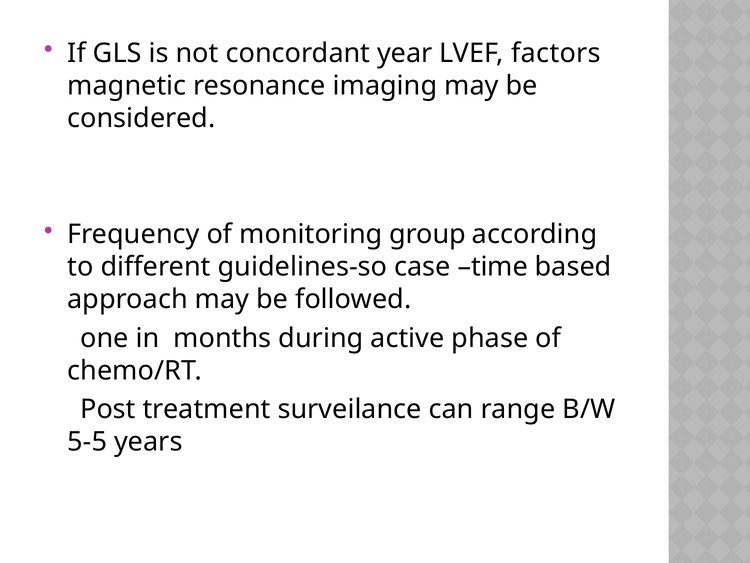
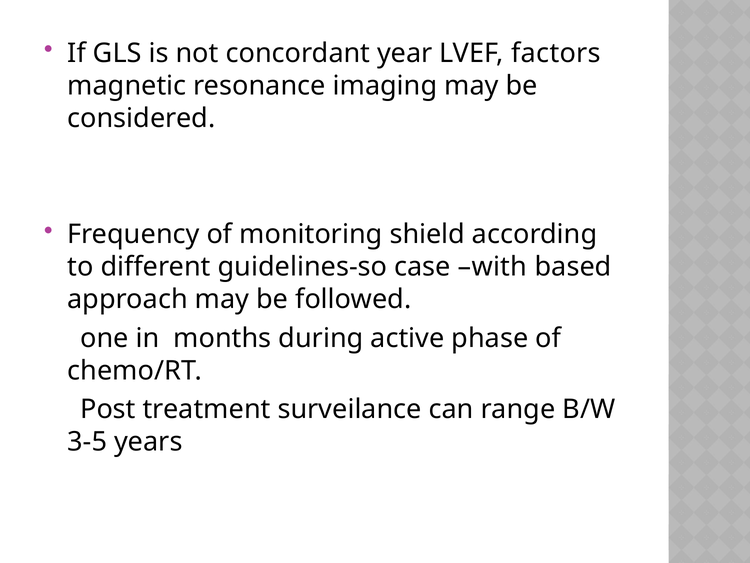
group: group -> shield
time: time -> with
5-5: 5-5 -> 3-5
